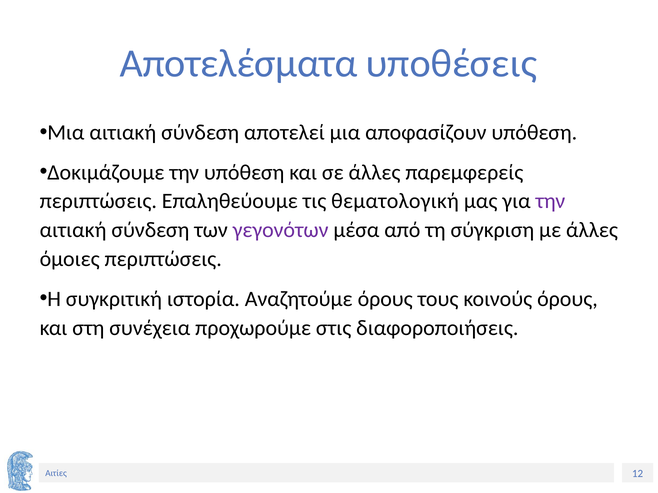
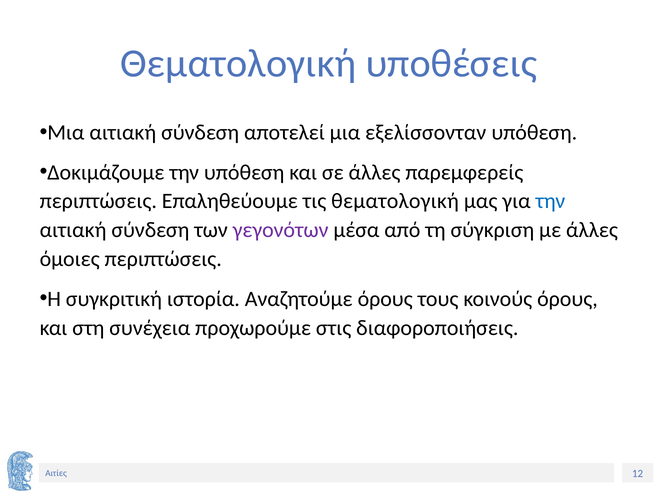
Αποτελέσματα at (239, 64): Αποτελέσματα -> Θεματολογική
αποφασίζουν: αποφασίζουν -> εξελίσσονταν
την at (550, 201) colour: purple -> blue
